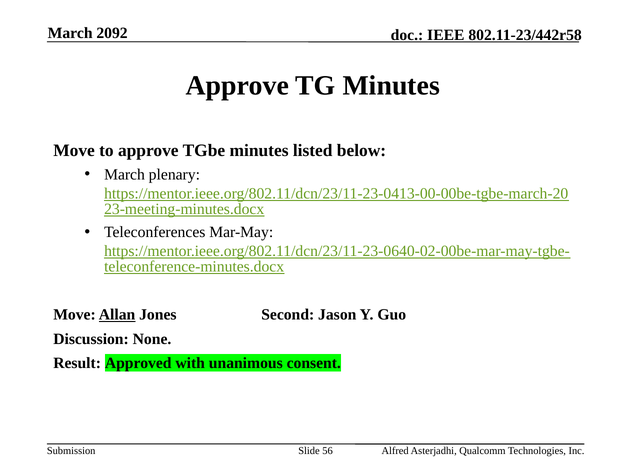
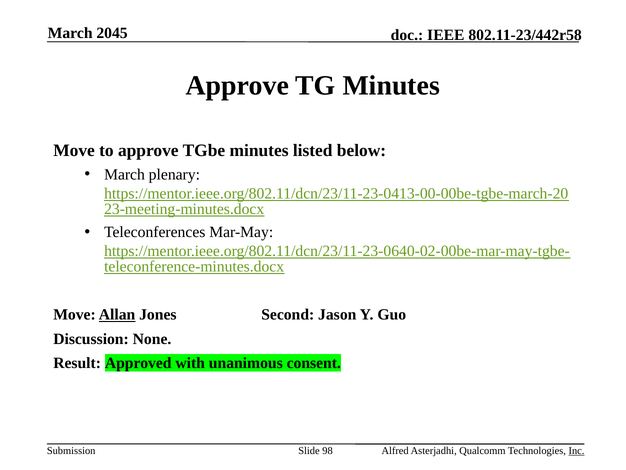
2092: 2092 -> 2045
56: 56 -> 98
Inc underline: none -> present
